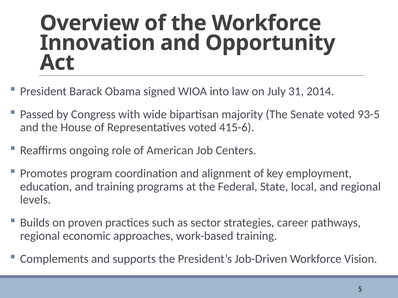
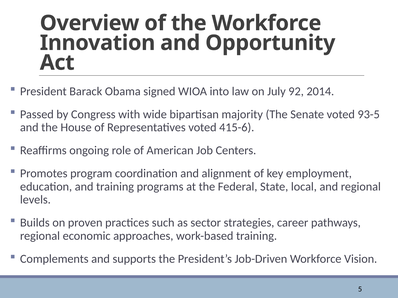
31: 31 -> 92
